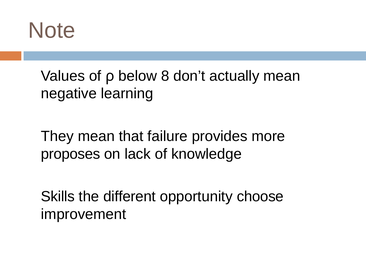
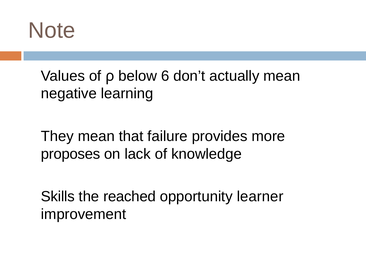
8: 8 -> 6
different: different -> reached
choose: choose -> learner
